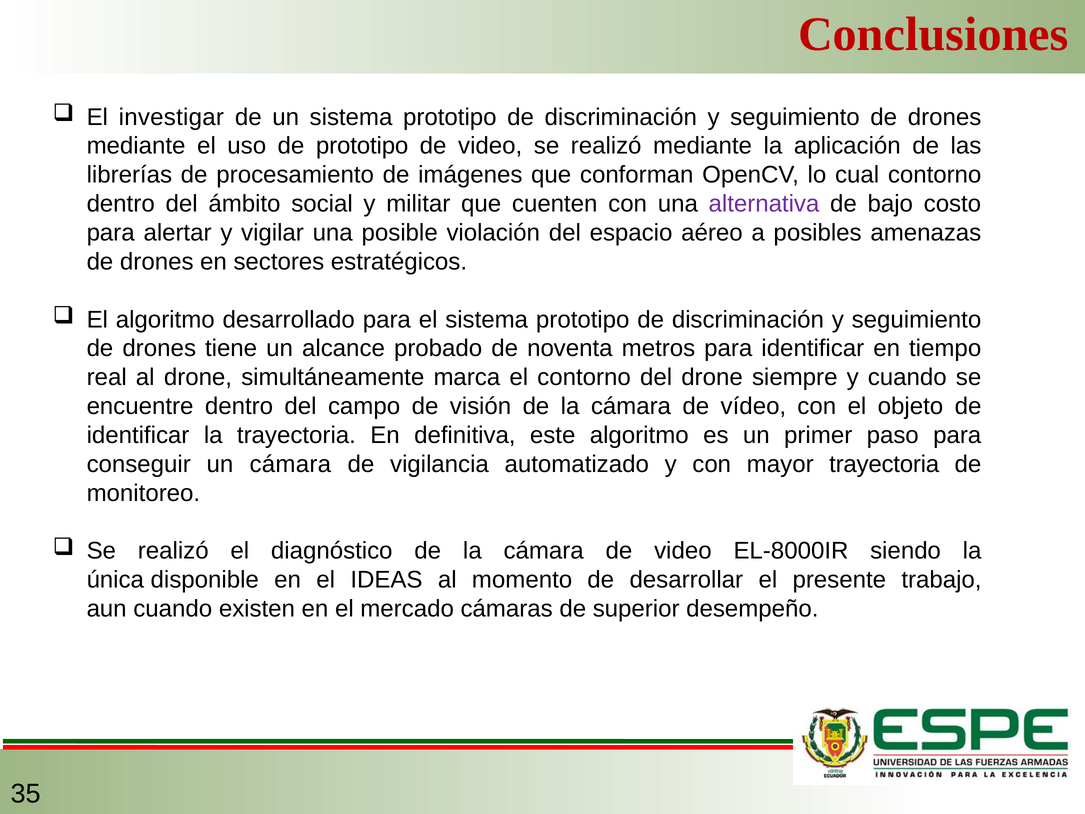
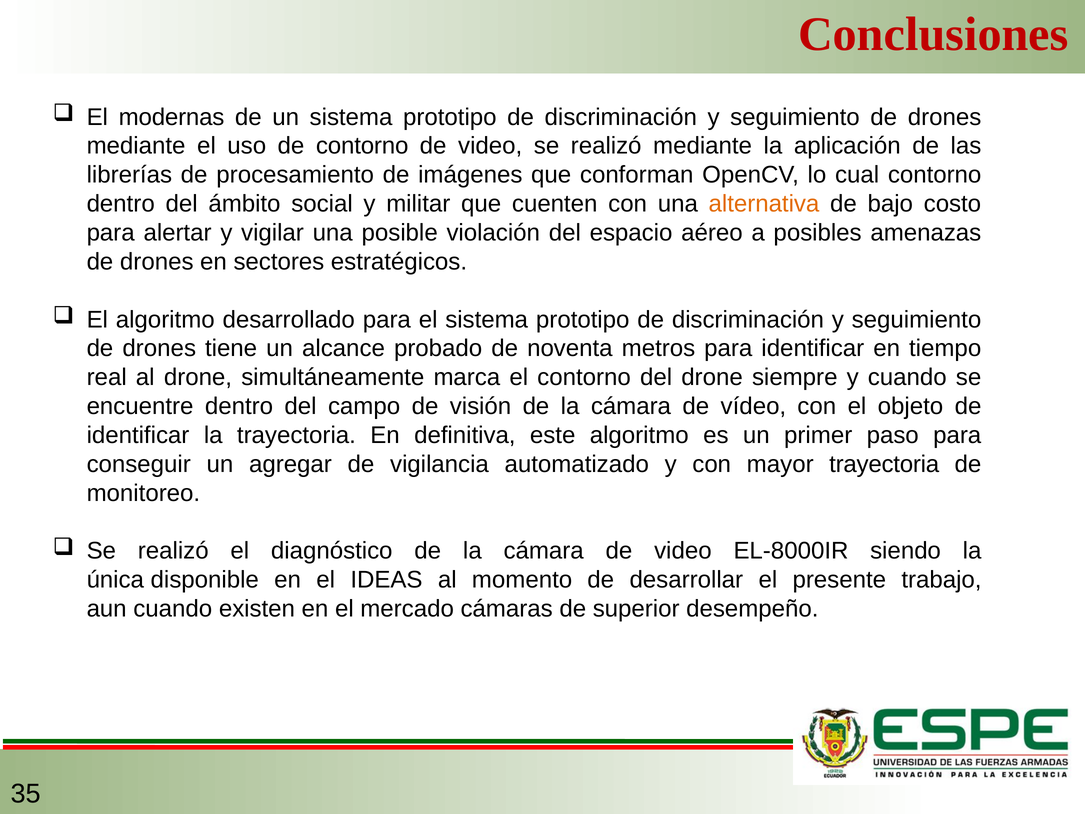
investigar: investigar -> modernas
de prototipo: prototipo -> contorno
alternativa colour: purple -> orange
un cámara: cámara -> agregar
